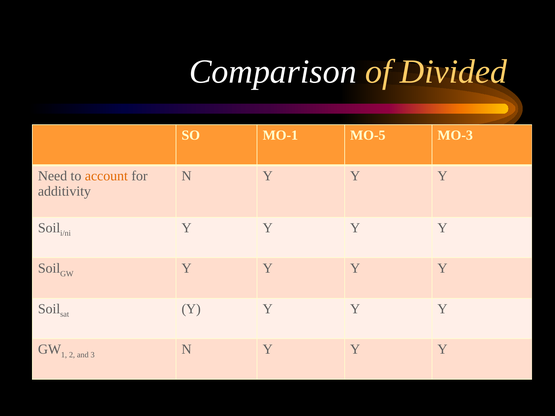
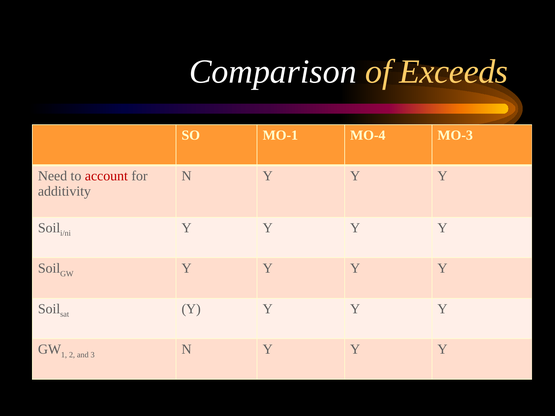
Divided: Divided -> Exceeds
MO-5: MO-5 -> MO-4
account colour: orange -> red
